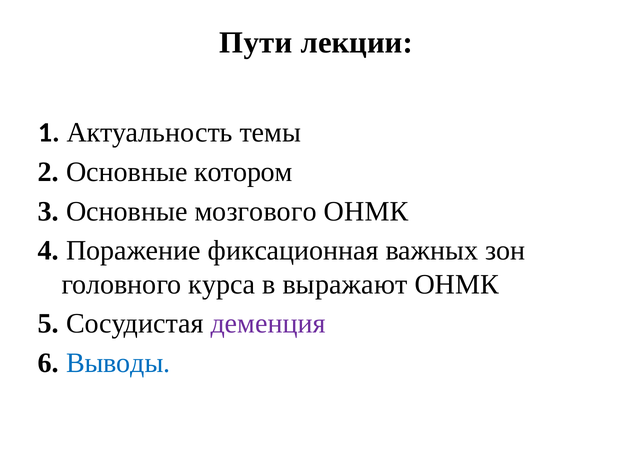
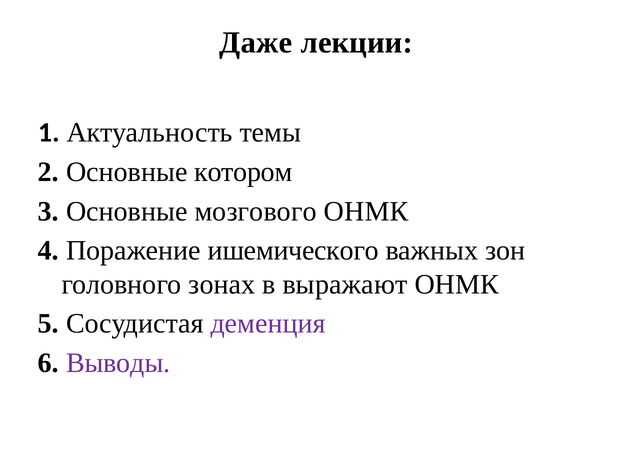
Пути: Пути -> Даже
фиксационная: фиксационная -> ишемического
курса: курса -> зонах
Выводы colour: blue -> purple
